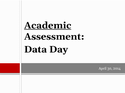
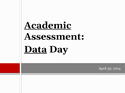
Data underline: none -> present
